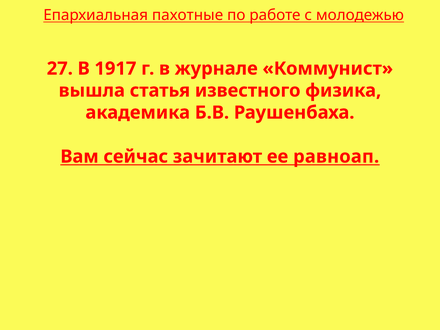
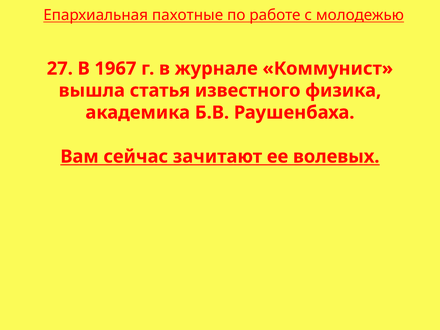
1917: 1917 -> 1967
равноап: равноап -> волевых
